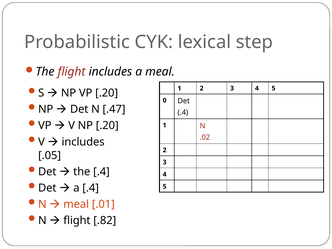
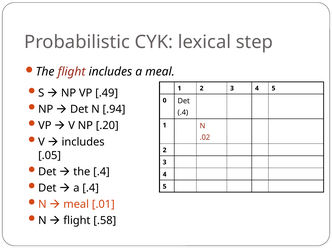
VP .20: .20 -> .49
.47: .47 -> .94
.82: .82 -> .58
